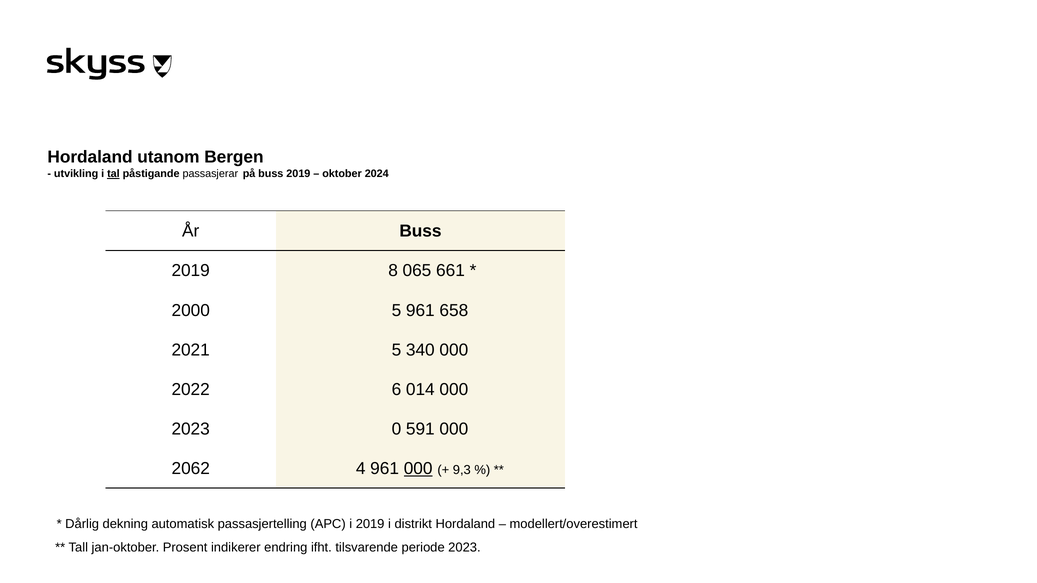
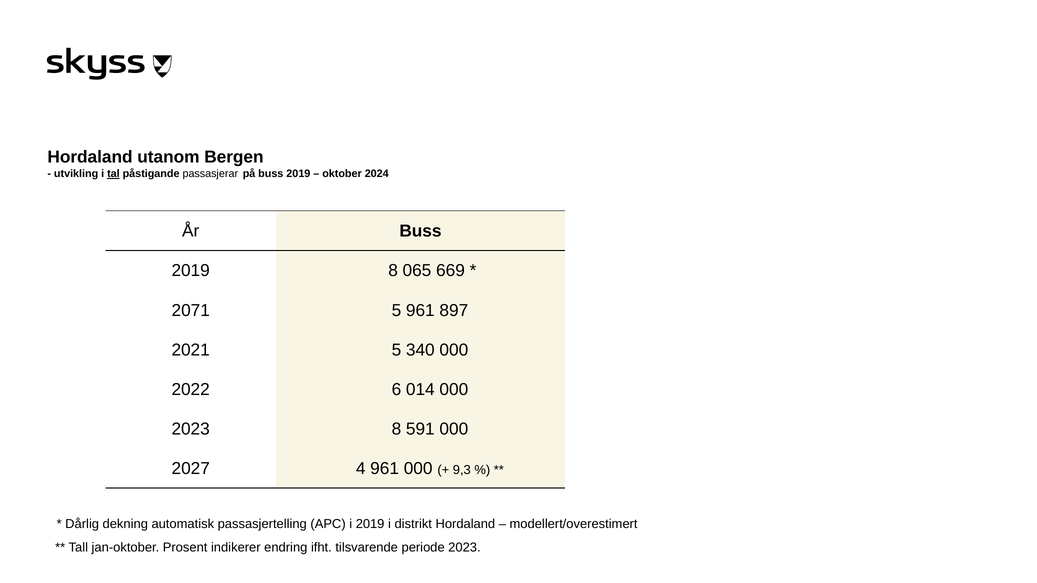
661: 661 -> 669
2000: 2000 -> 2071
658: 658 -> 897
2023 0: 0 -> 8
2062: 2062 -> 2027
000 at (418, 469) underline: present -> none
